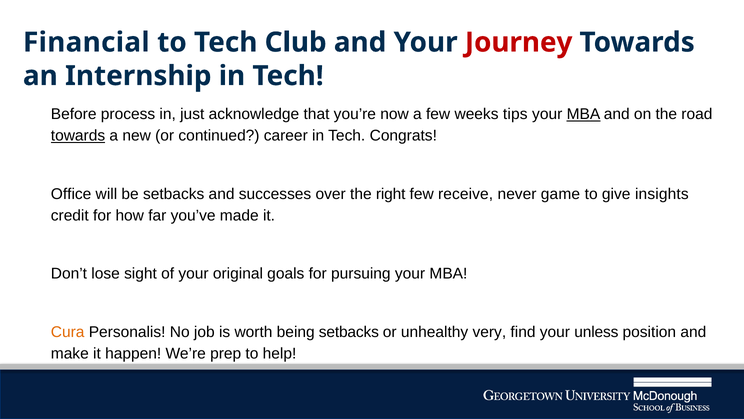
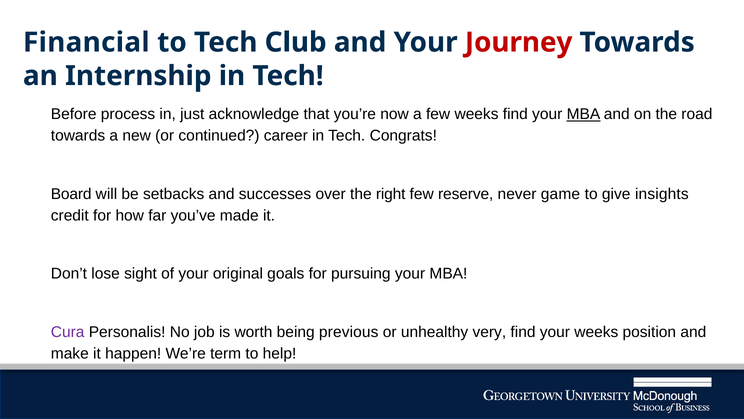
weeks tips: tips -> find
towards at (78, 135) underline: present -> none
Office: Office -> Board
receive: receive -> reserve
Cura colour: orange -> purple
being setbacks: setbacks -> previous
your unless: unless -> weeks
prep: prep -> term
